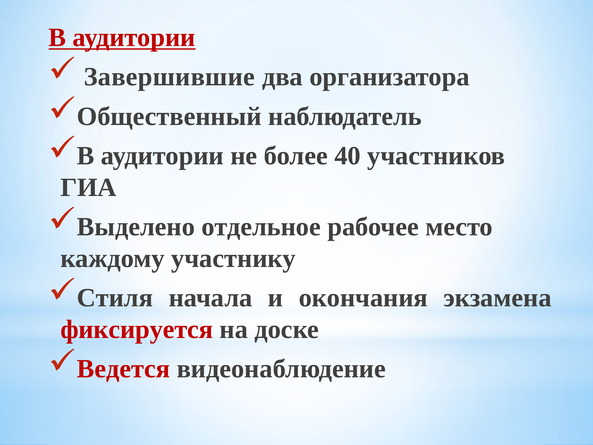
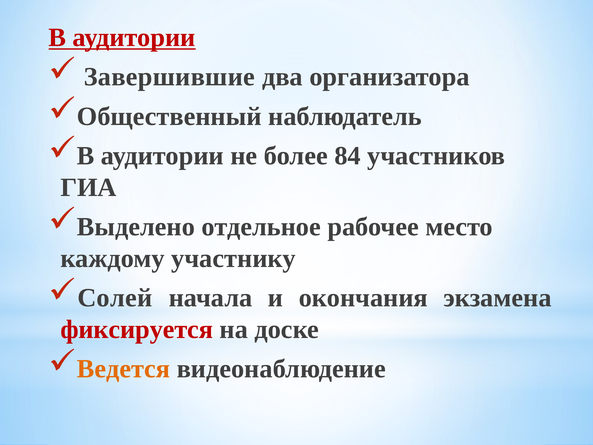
40: 40 -> 84
Стиля: Стиля -> Солей
Ведется colour: red -> orange
